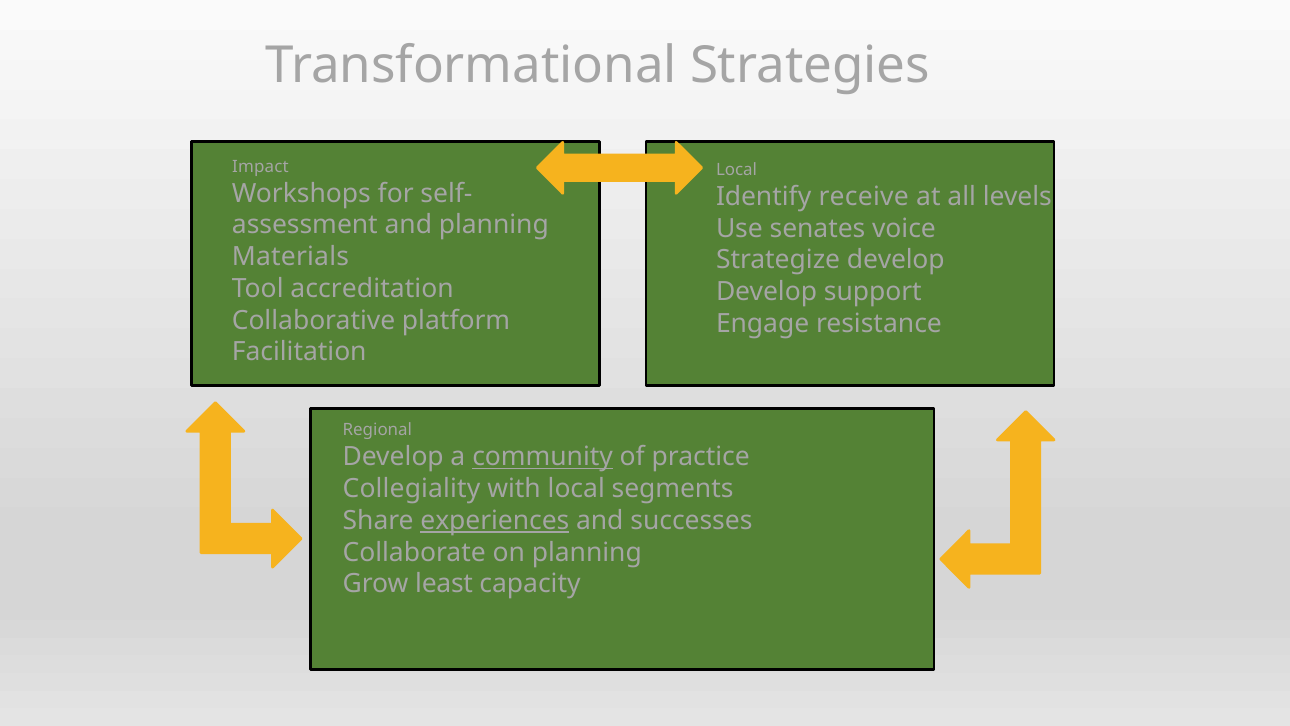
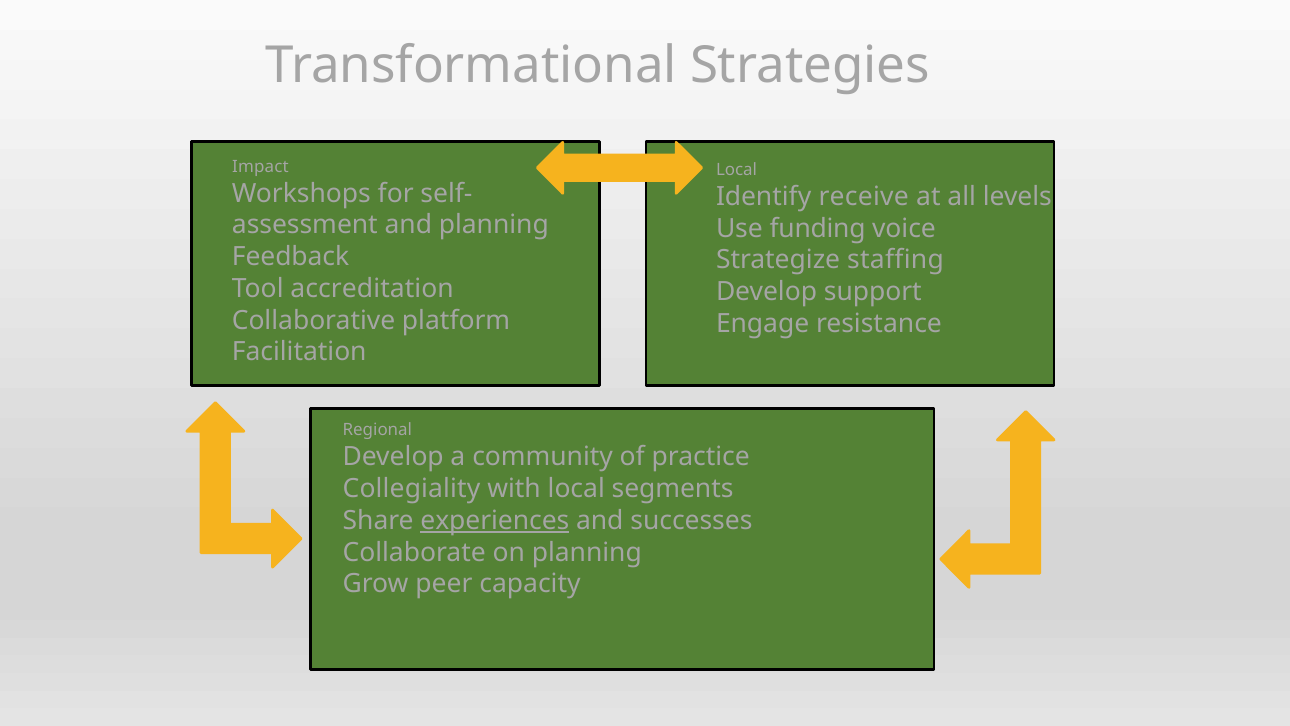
senates: senates -> funding
Materials: Materials -> Feedback
Strategize develop: develop -> staffing
community underline: present -> none
least: least -> peer
